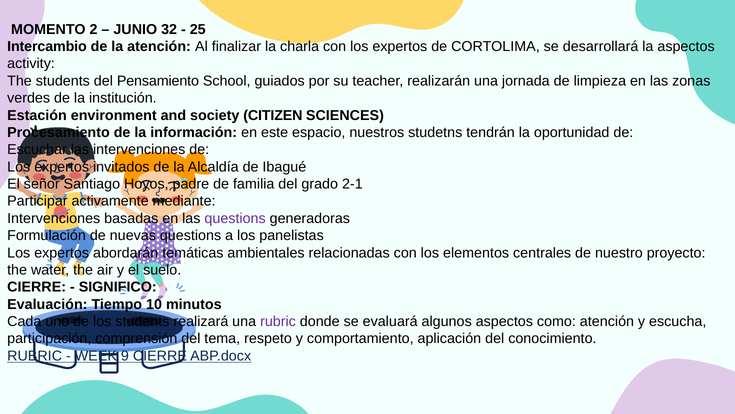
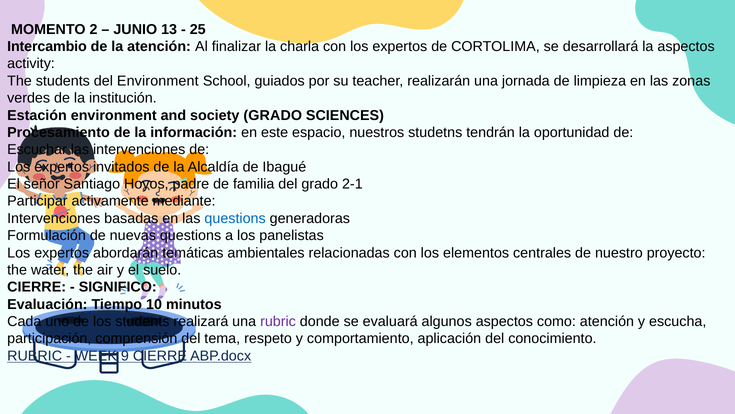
32: 32 -> 13
del Pensamiento: Pensamiento -> Environment
society CITIZEN: CITIZEN -> GRADO
questions at (235, 218) colour: purple -> blue
